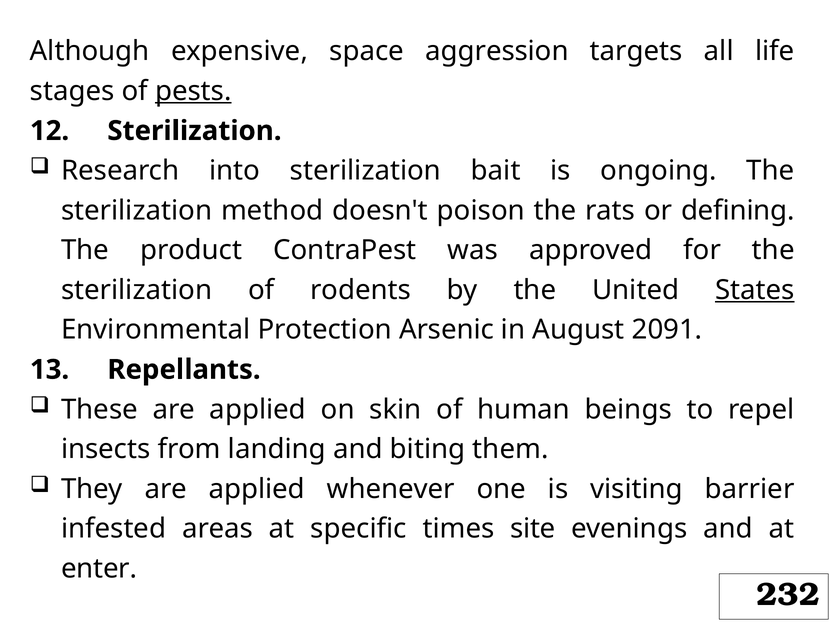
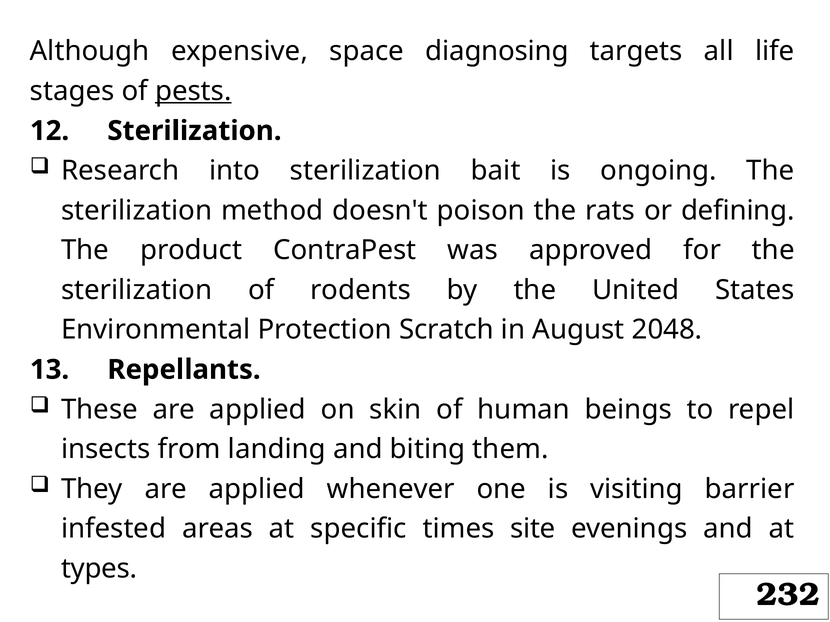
aggression: aggression -> diagnosing
States underline: present -> none
Arsenic: Arsenic -> Scratch
2091: 2091 -> 2048
enter: enter -> types
